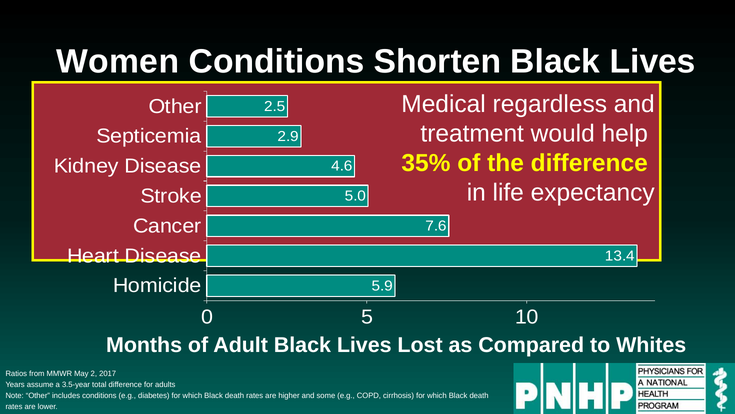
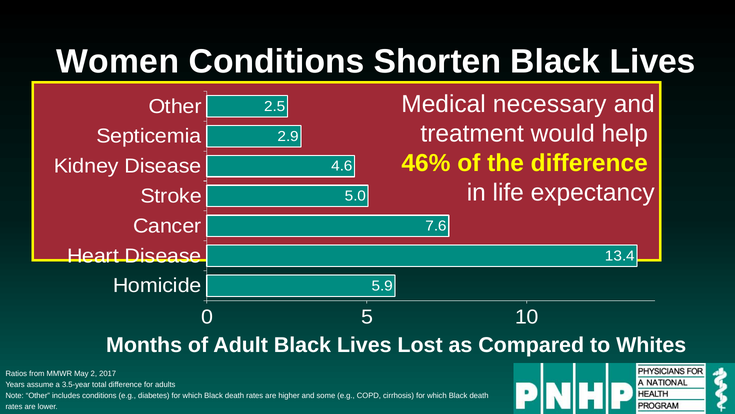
regardless: regardless -> necessary
35%: 35% -> 46%
